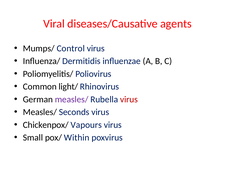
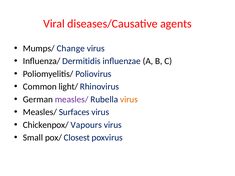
Control: Control -> Change
virus at (129, 100) colour: red -> orange
Seconds: Seconds -> Surfaces
Within: Within -> Closest
